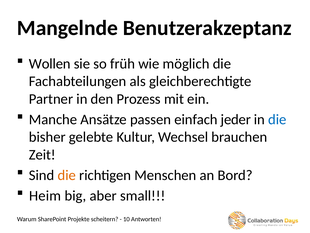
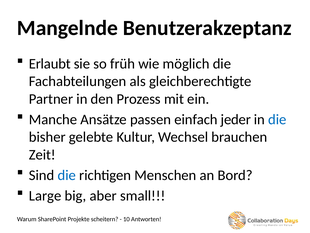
Wollen: Wollen -> Erlaubt
die at (67, 175) colour: orange -> blue
Heim: Heim -> Large
